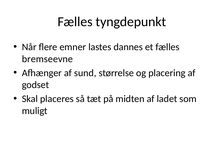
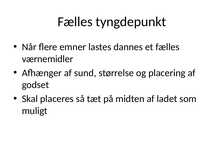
bremseevne: bremseevne -> værnemidler
